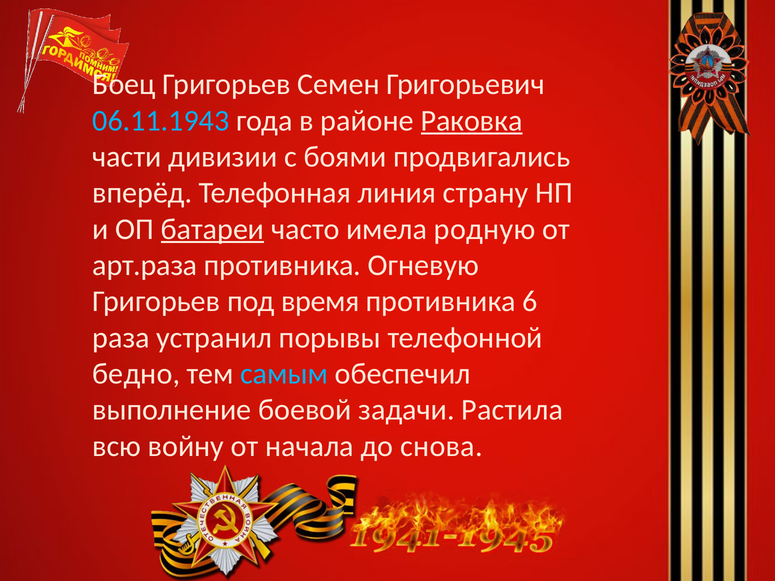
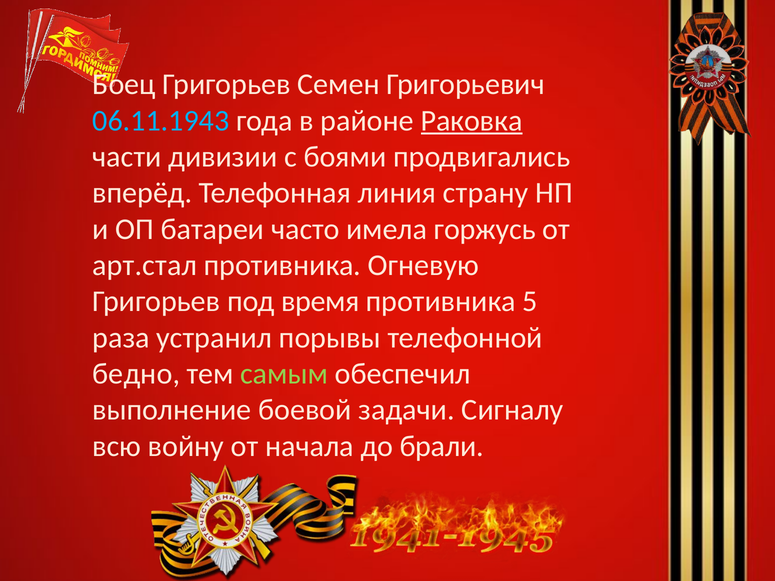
батареи underline: present -> none
родную: родную -> горжусь
арт.раза: арт.раза -> арт.стал
6: 6 -> 5
самым colour: light blue -> light green
Растила: Растила -> Сигналу
снова: снова -> брали
